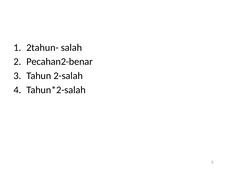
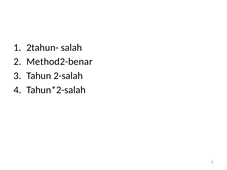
Pecahan2-benar: Pecahan2-benar -> Method2-benar
